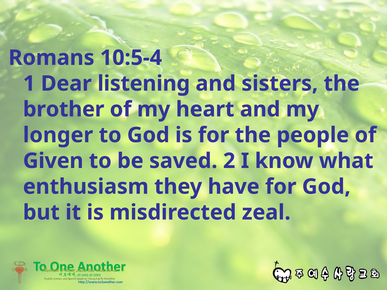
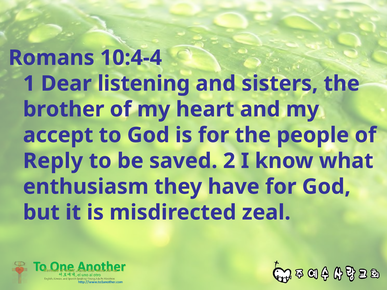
10:5-4: 10:5-4 -> 10:4-4
longer: longer -> accept
Given: Given -> Reply
